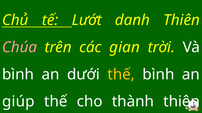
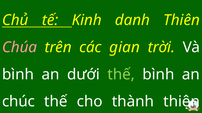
Lướt: Lướt -> Kinh
thế at (121, 75) colour: yellow -> light green
giúp: giúp -> chúc
